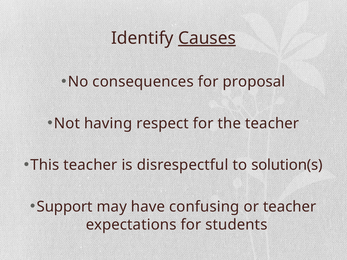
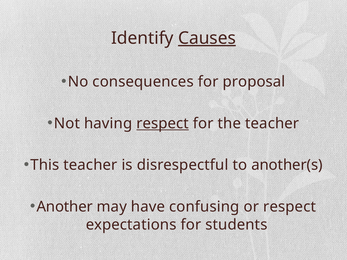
respect at (163, 124) underline: none -> present
solution(s: solution(s -> another(s
Support: Support -> Another
or teacher: teacher -> respect
